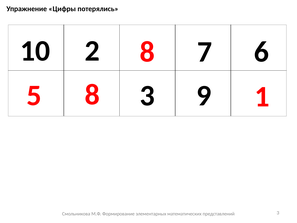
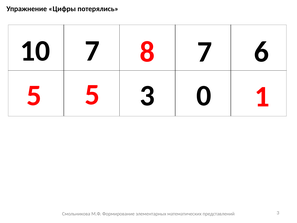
10 2: 2 -> 7
5 8: 8 -> 5
9: 9 -> 0
